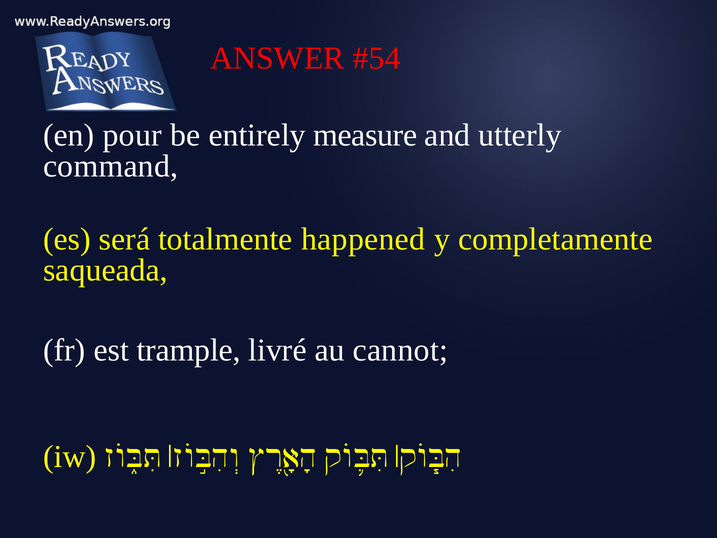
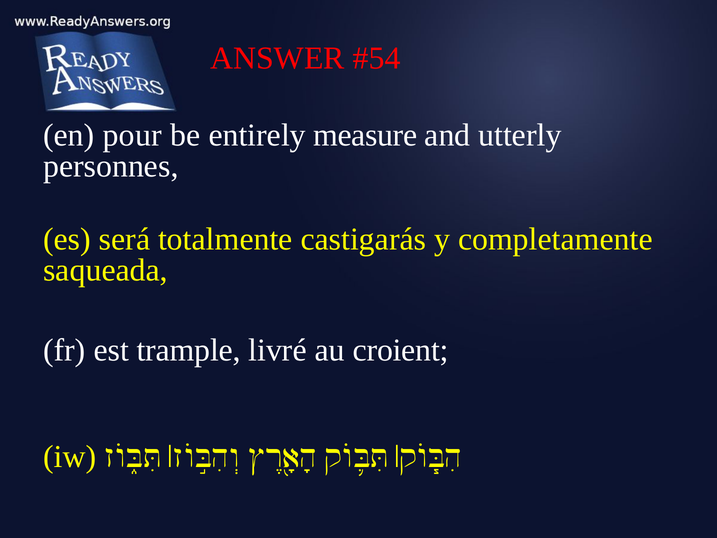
command: command -> personnes
happened: happened -> castigarás
cannot: cannot -> croient
